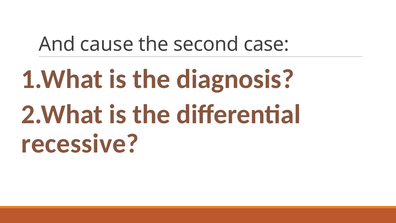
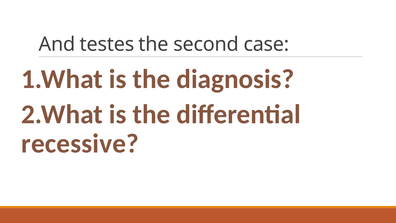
cause: cause -> testes
